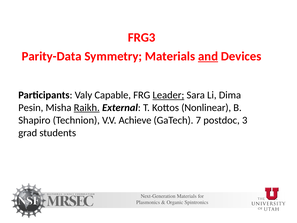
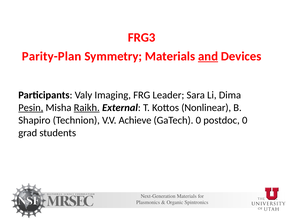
Parity-Data: Parity-Data -> Parity-Plan
Capable: Capable -> Imaging
Leader underline: present -> none
Pesin underline: none -> present
GaTech 7: 7 -> 0
postdoc 3: 3 -> 0
